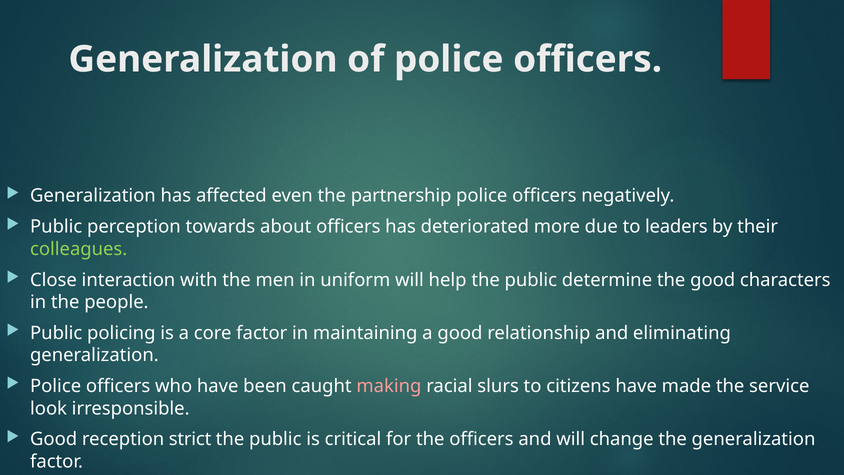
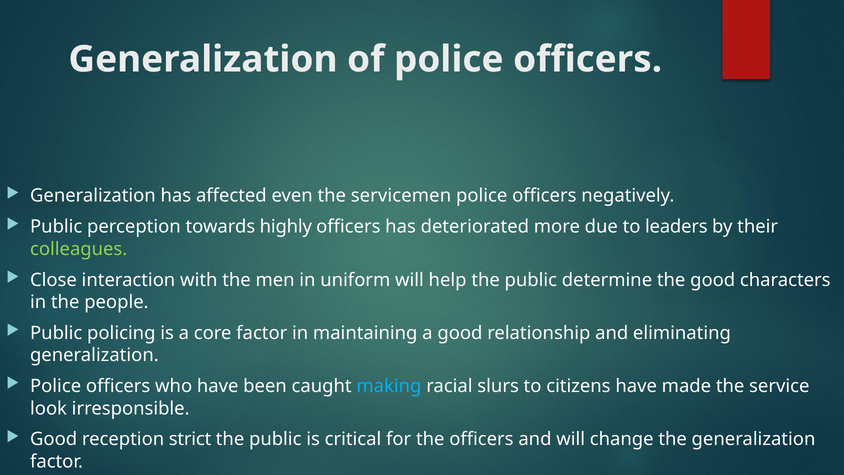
partnership: partnership -> servicemen
about: about -> highly
making colour: pink -> light blue
